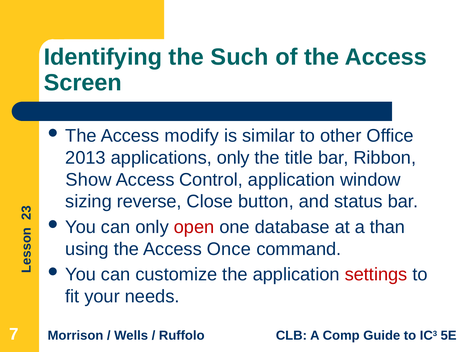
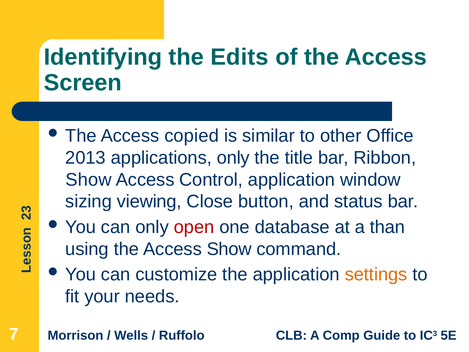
Such: Such -> Edits
modify: modify -> copied
reverse: reverse -> viewing
Access Once: Once -> Show
settings colour: red -> orange
